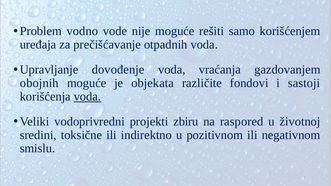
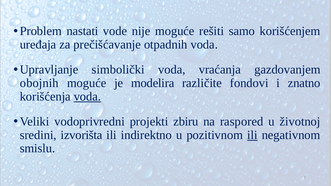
vodno: vodno -> nastati
dovođenje: dovođenje -> simbolički
objekata: objekata -> modelira
sastoji: sastoji -> znatno
toksične: toksične -> izvorišta
ili at (252, 135) underline: none -> present
